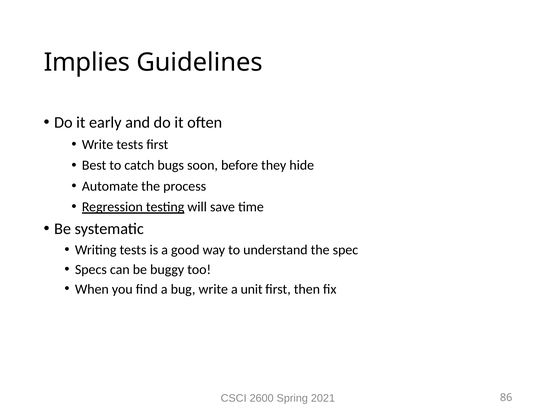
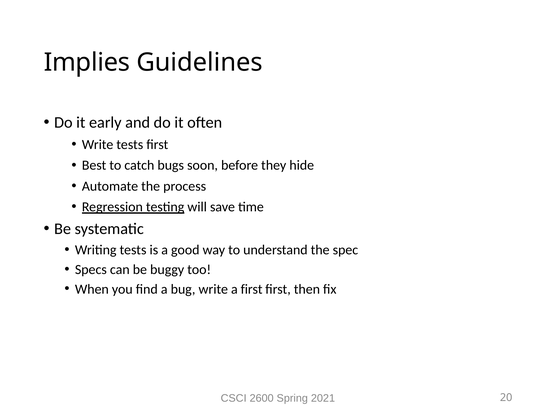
a unit: unit -> first
86: 86 -> 20
